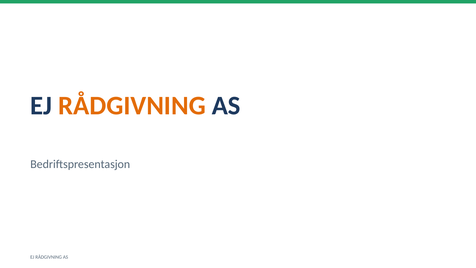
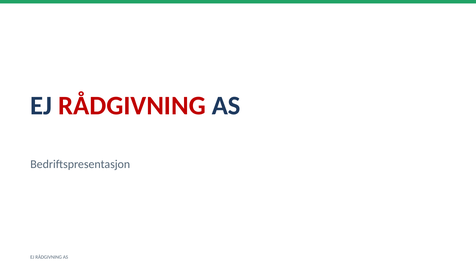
RÅDGIVNING at (132, 106) colour: orange -> red
